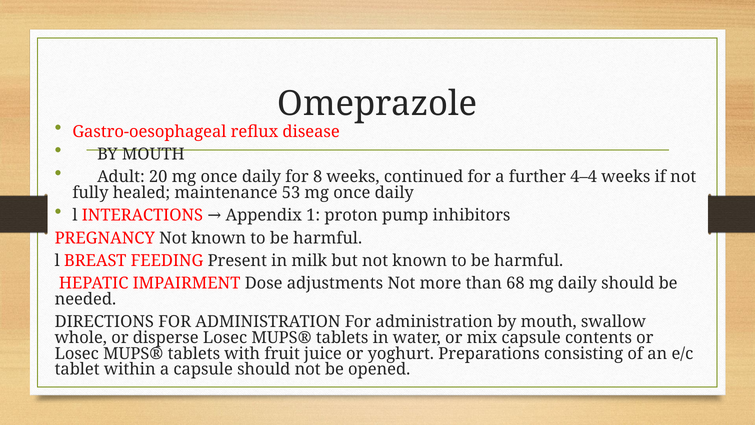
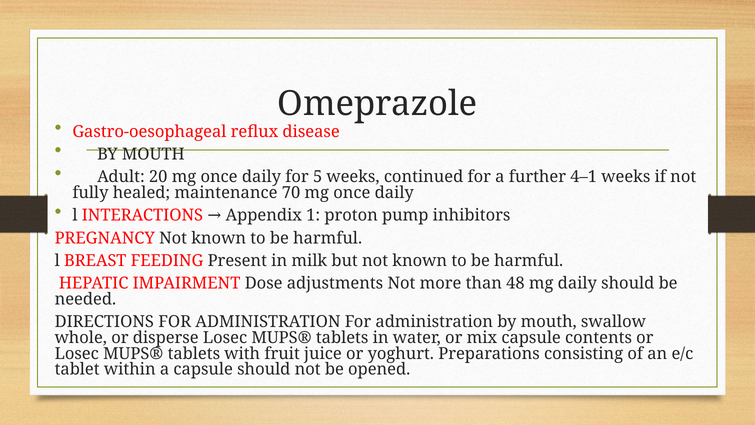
8: 8 -> 5
4–4: 4–4 -> 4–1
53: 53 -> 70
68: 68 -> 48
